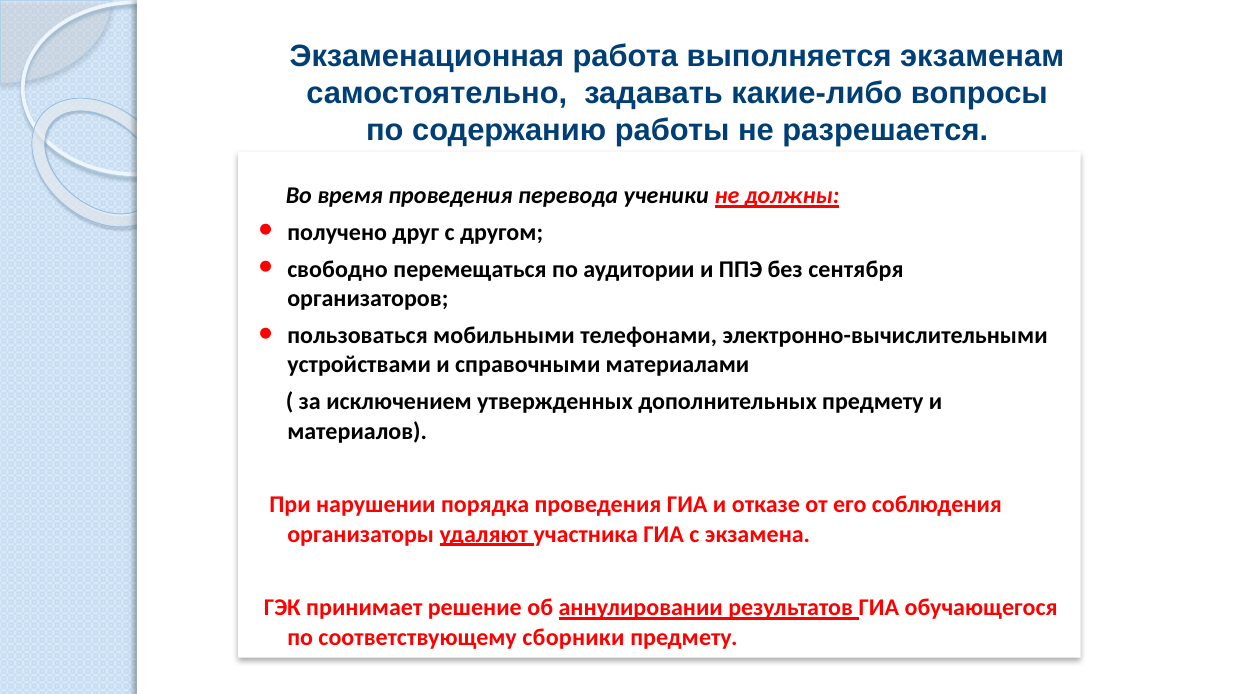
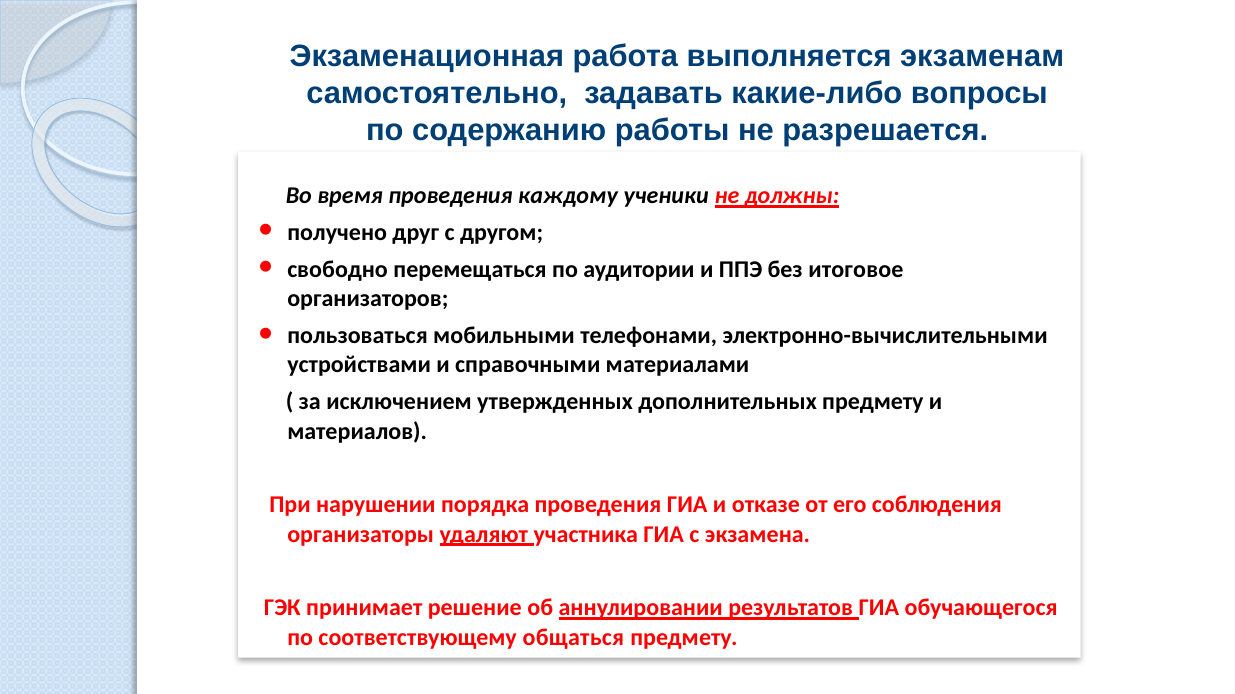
перевода: перевода -> каждому
сентября: сентября -> итоговое
сборники: сборники -> общаться
